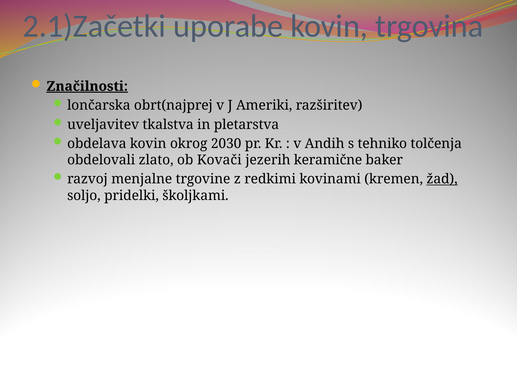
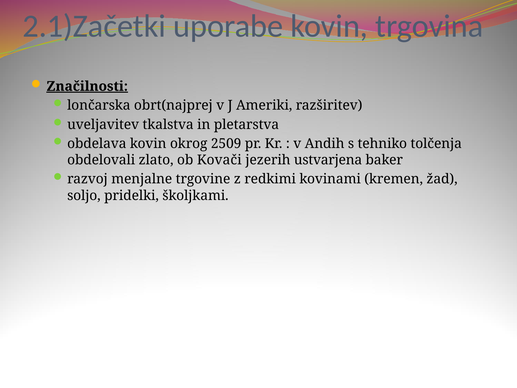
2030: 2030 -> 2509
keramične: keramične -> ustvarjena
žad underline: present -> none
